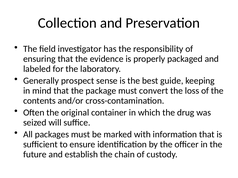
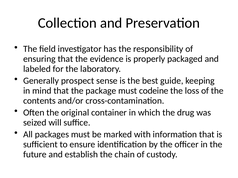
convert: convert -> codeine
